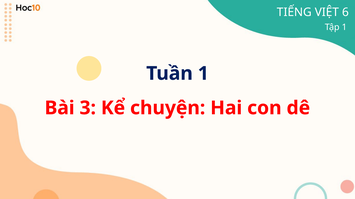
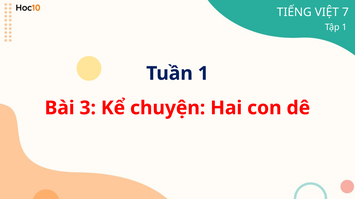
6: 6 -> 7
